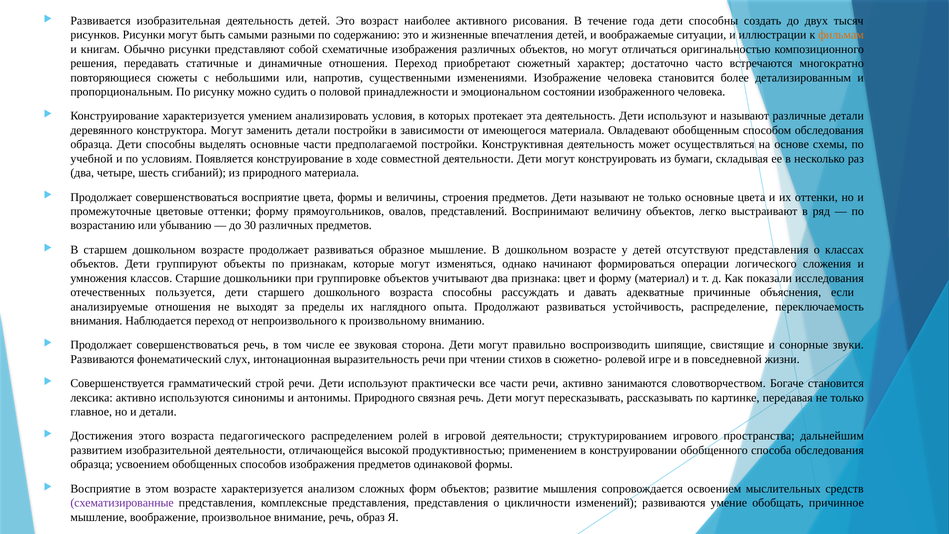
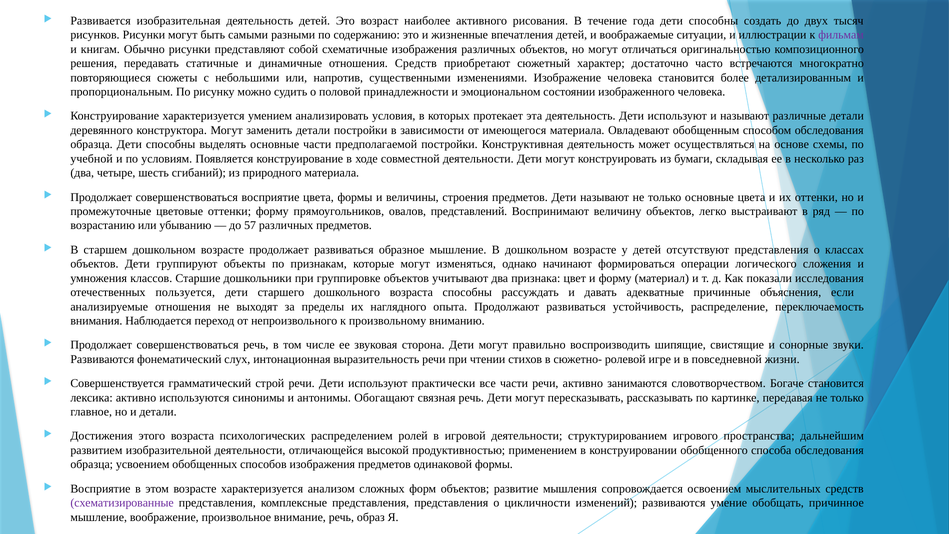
фильмам colour: orange -> purple
отношения Переход: Переход -> Средств
30: 30 -> 57
антонимы Природного: Природного -> Обогащают
педагогического: педагогического -> психологических
